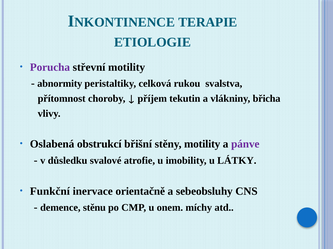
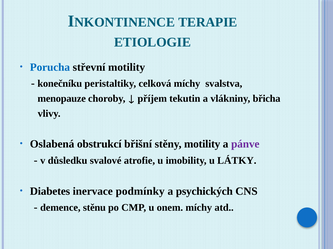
Porucha colour: purple -> blue
abnormity: abnormity -> konečníku
celková rukou: rukou -> míchy
přítomnost: přítomnost -> menopauze
Funkční: Funkční -> Diabetes
orientačně: orientačně -> podmínky
sebeobsluhy: sebeobsluhy -> psychických
